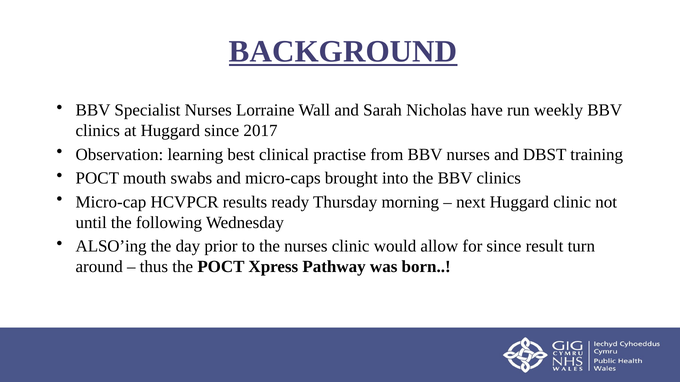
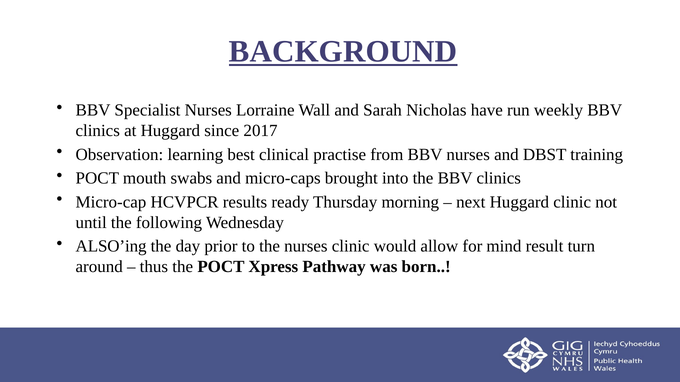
for since: since -> mind
